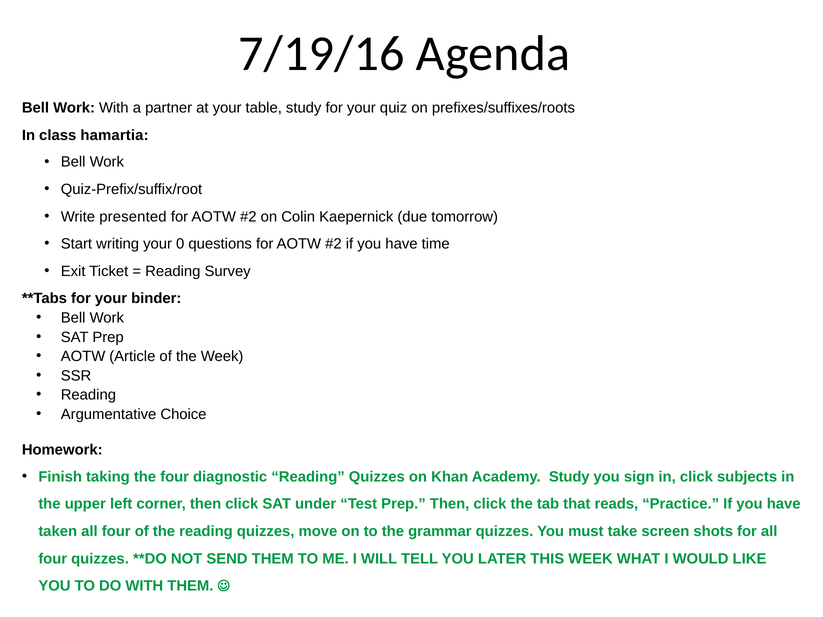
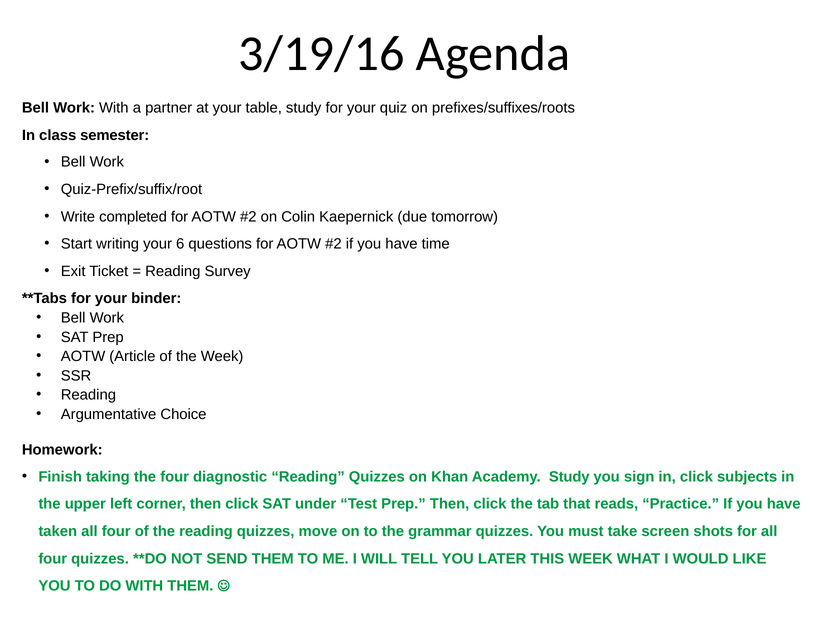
7/19/16: 7/19/16 -> 3/19/16
hamartia: hamartia -> semester
presented: presented -> completed
0: 0 -> 6
